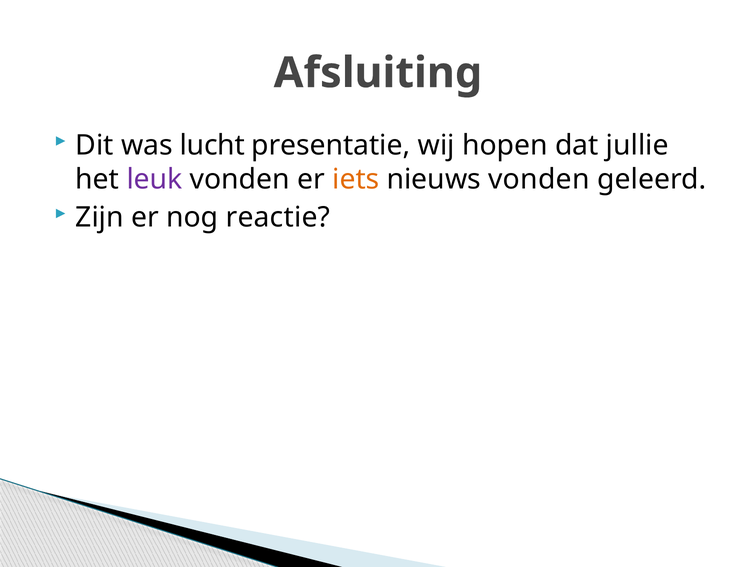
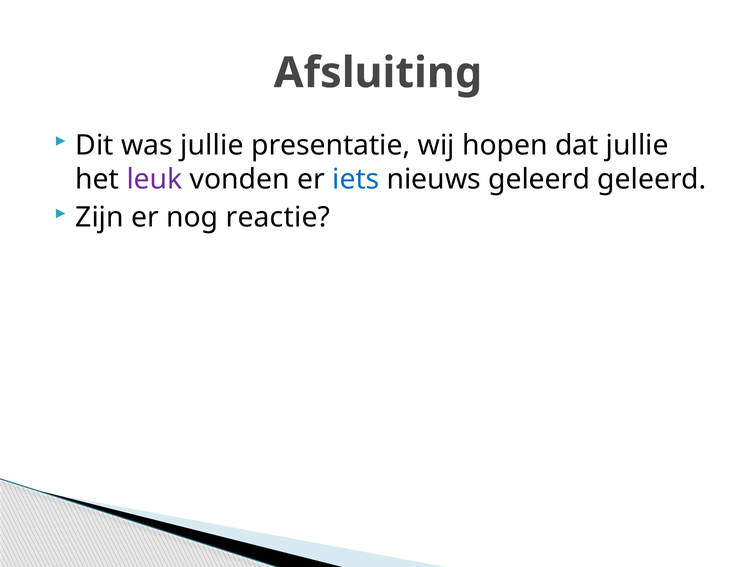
was lucht: lucht -> jullie
iets colour: orange -> blue
nieuws vonden: vonden -> geleerd
